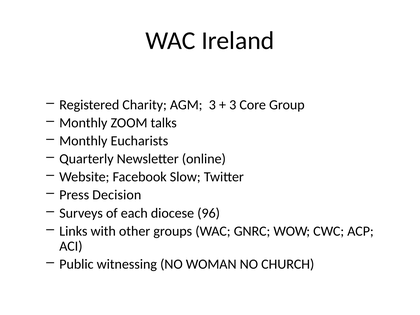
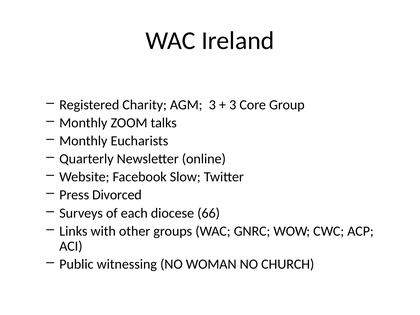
Decision: Decision -> Divorced
96: 96 -> 66
